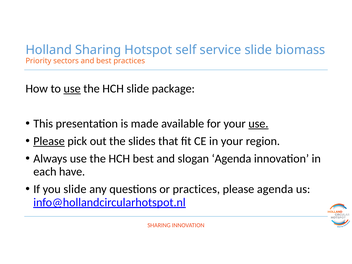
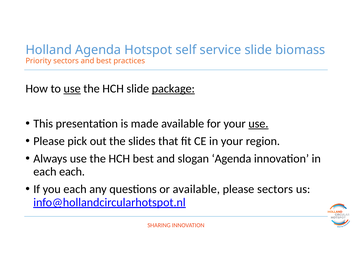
Holland Sharing: Sharing -> Agenda
package underline: none -> present
Please at (49, 141) underline: present -> none
each have: have -> each
you slide: slide -> each
or practices: practices -> available
please agenda: agenda -> sectors
